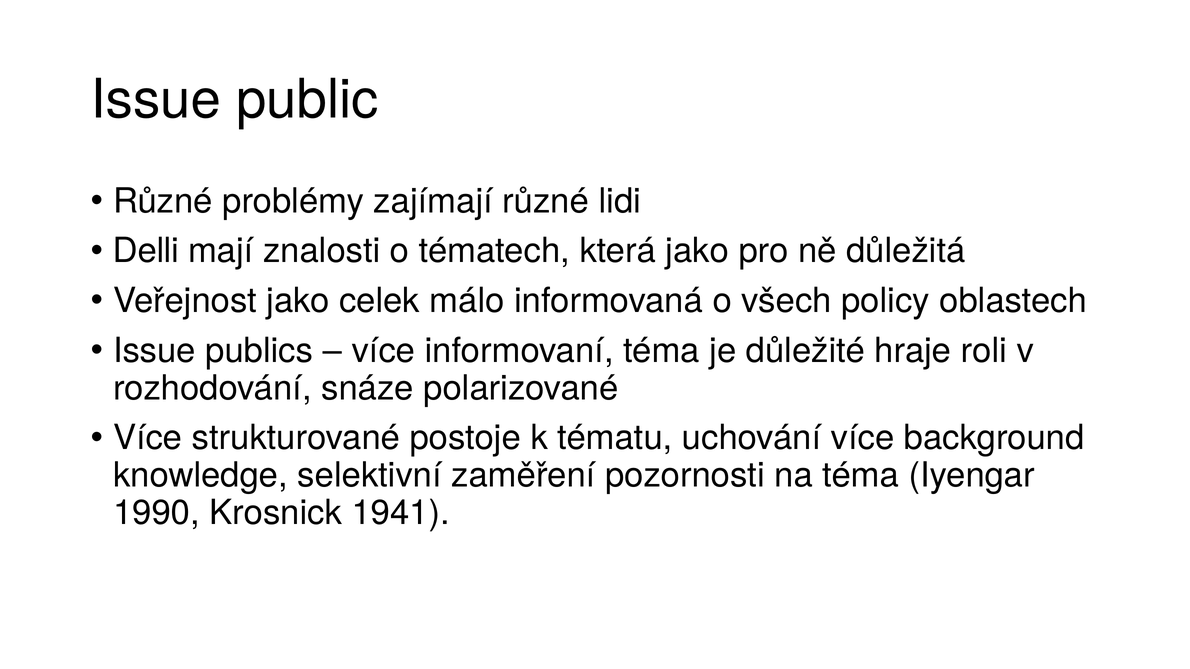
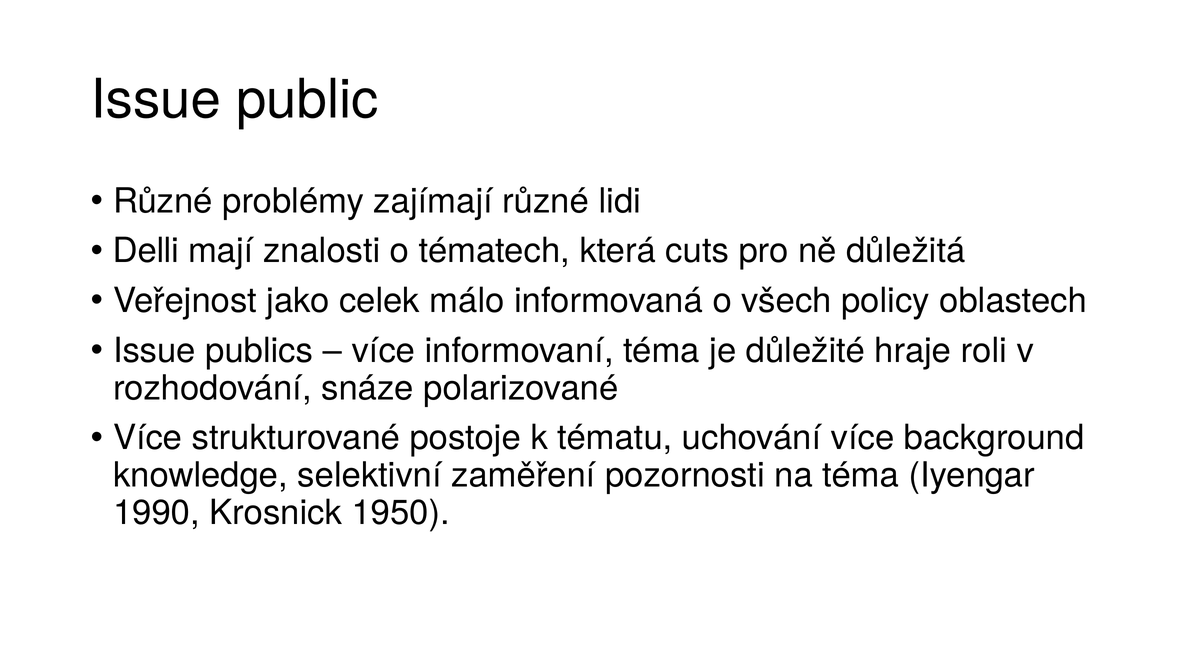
která jako: jako -> cuts
1941: 1941 -> 1950
